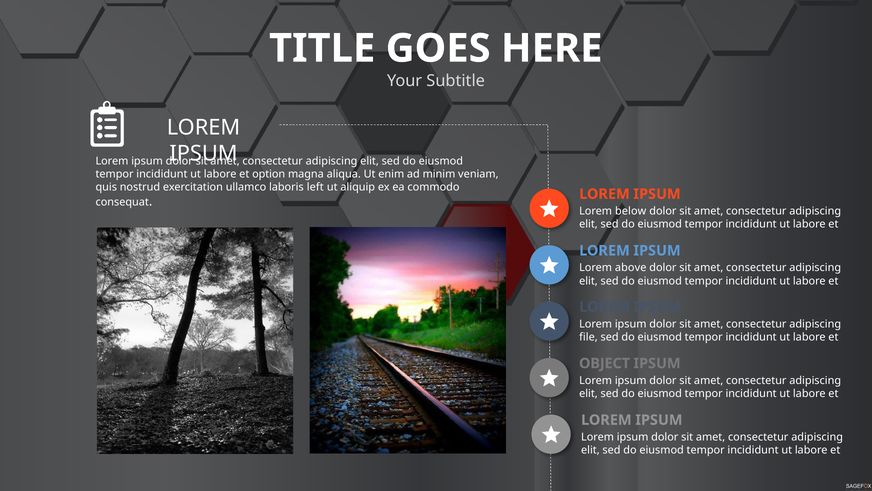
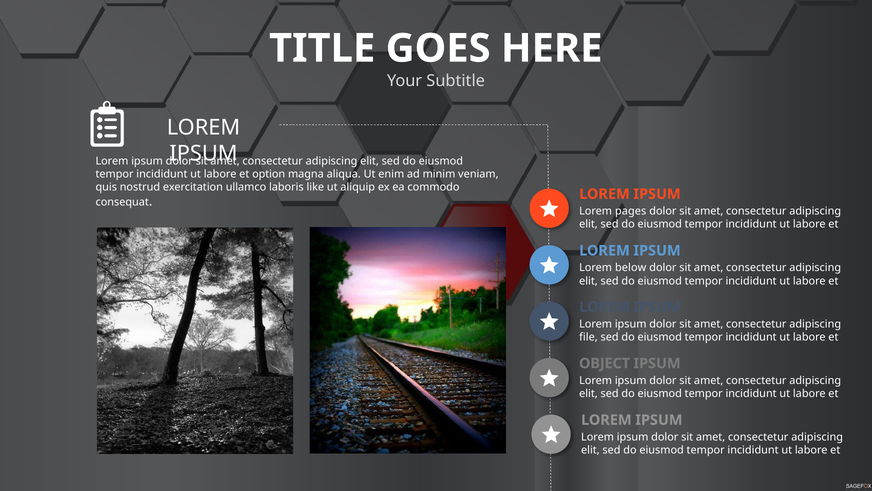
left: left -> like
below: below -> pages
above: above -> below
